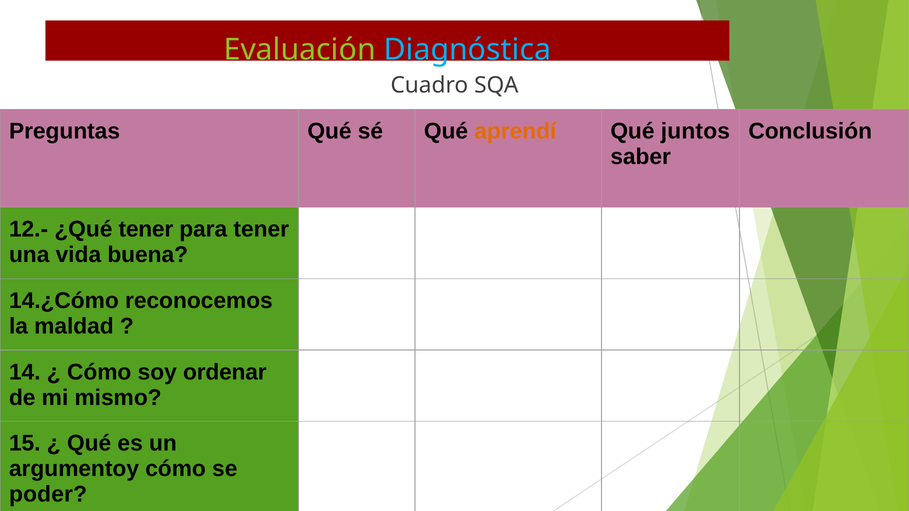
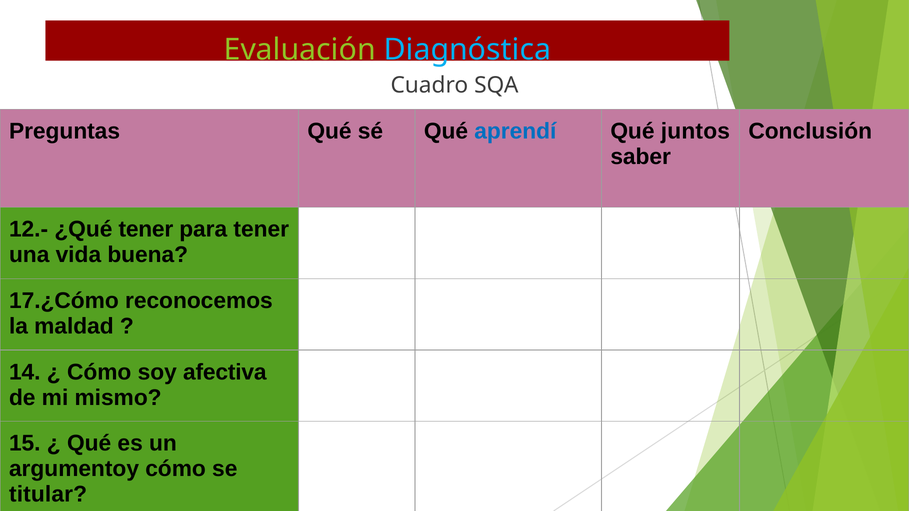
aprendí colour: orange -> blue
14.¿Cómo: 14.¿Cómo -> 17.¿Cómo
ordenar: ordenar -> afectiva
poder: poder -> titular
